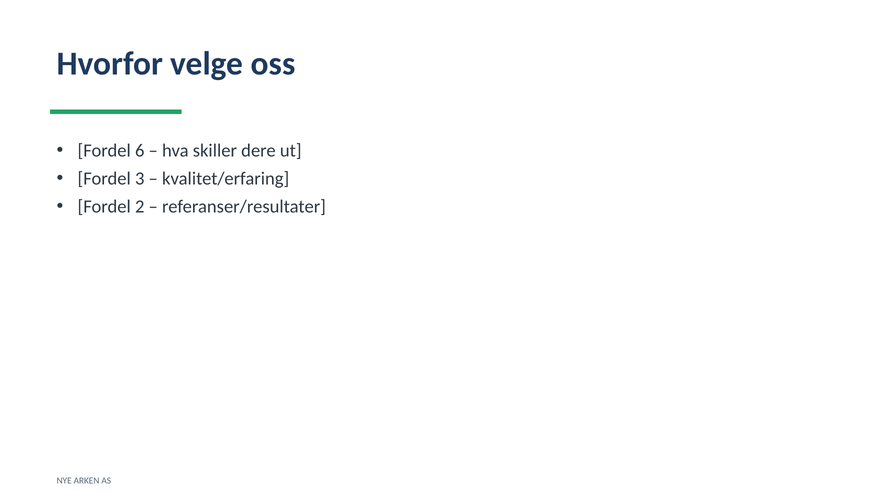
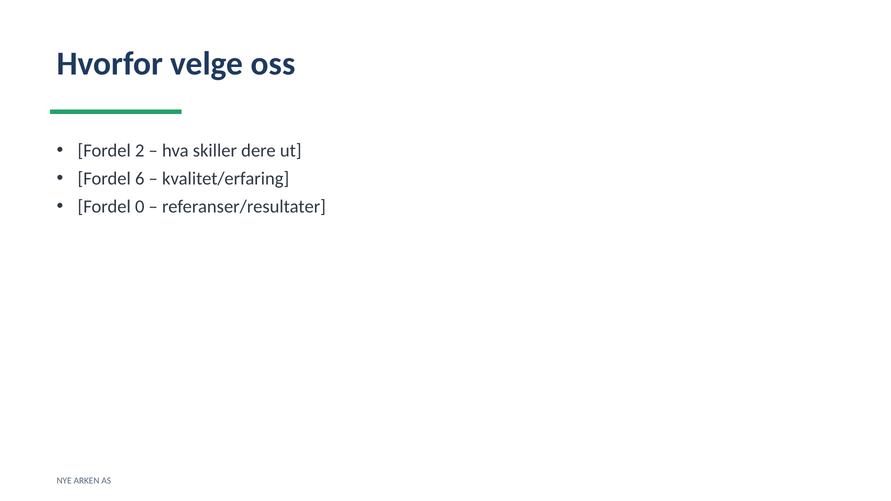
6: 6 -> 2
3: 3 -> 6
2: 2 -> 0
